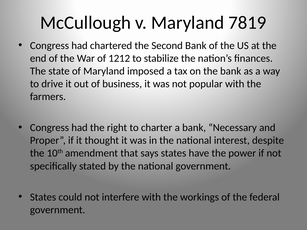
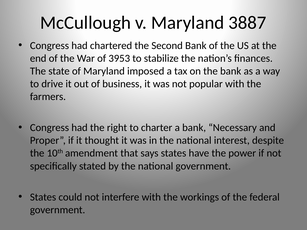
7819: 7819 -> 3887
1212: 1212 -> 3953
